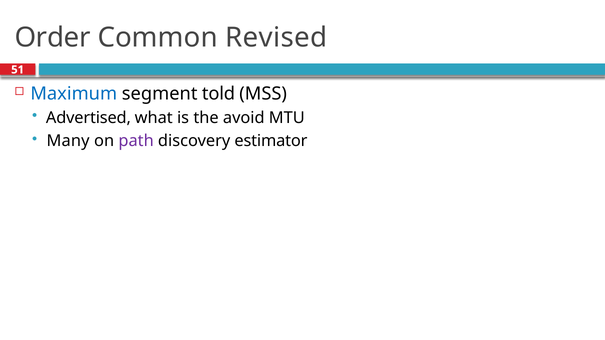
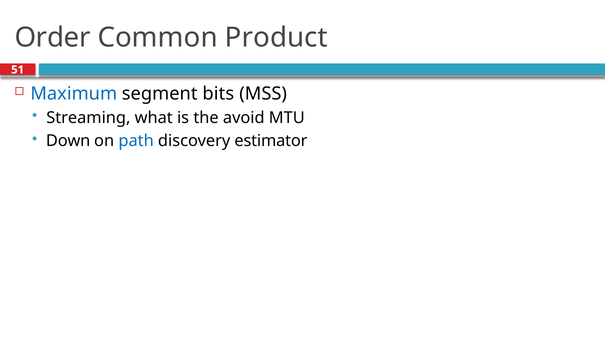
Revised: Revised -> Product
told: told -> bits
Advertised: Advertised -> Streaming
Many: Many -> Down
path colour: purple -> blue
